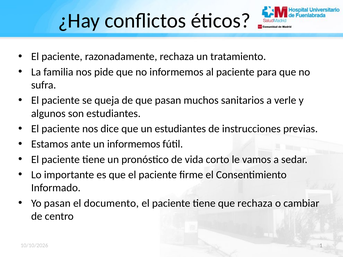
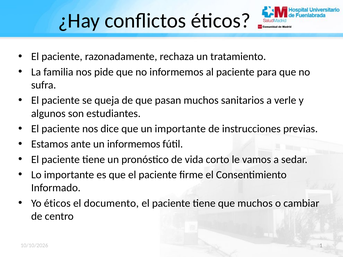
un estudiantes: estudiantes -> importante
Yo pasan: pasan -> éticos
que rechaza: rechaza -> muchos
